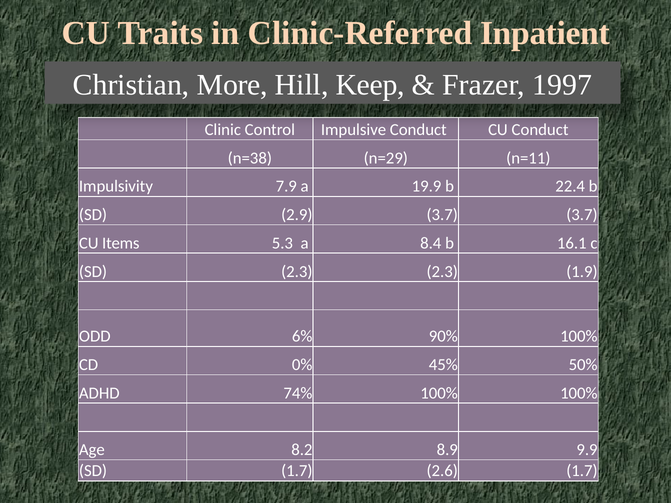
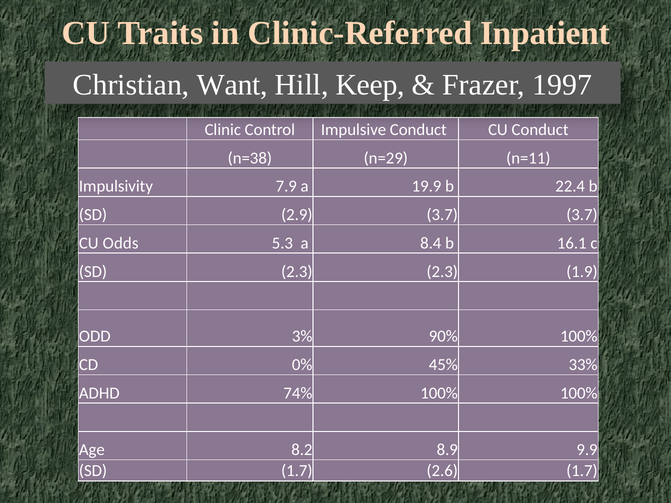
More: More -> Want
Items: Items -> Odds
6%: 6% -> 3%
50%: 50% -> 33%
